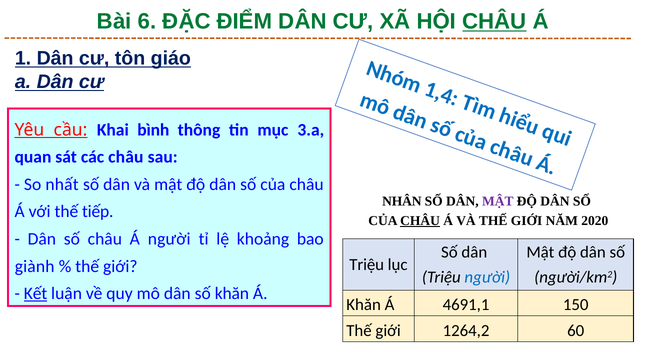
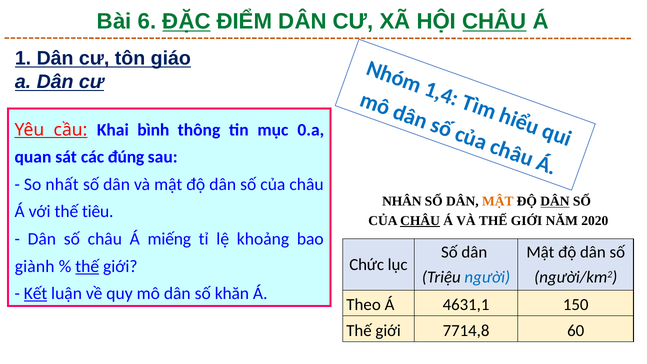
ĐẶC underline: none -> present
3.a: 3.a -> 0.a
các châu: châu -> đúng
MẬT at (498, 201) colour: purple -> orange
DÂN at (555, 201) underline: none -> present
tiếp: tiếp -> tiêu
Á người: người -> miếng
Triệu at (367, 265): Triệu -> Chức
thế at (87, 266) underline: none -> present
Khăn at (364, 305): Khăn -> Theo
4691,1: 4691,1 -> 4631,1
1264,2: 1264,2 -> 7714,8
